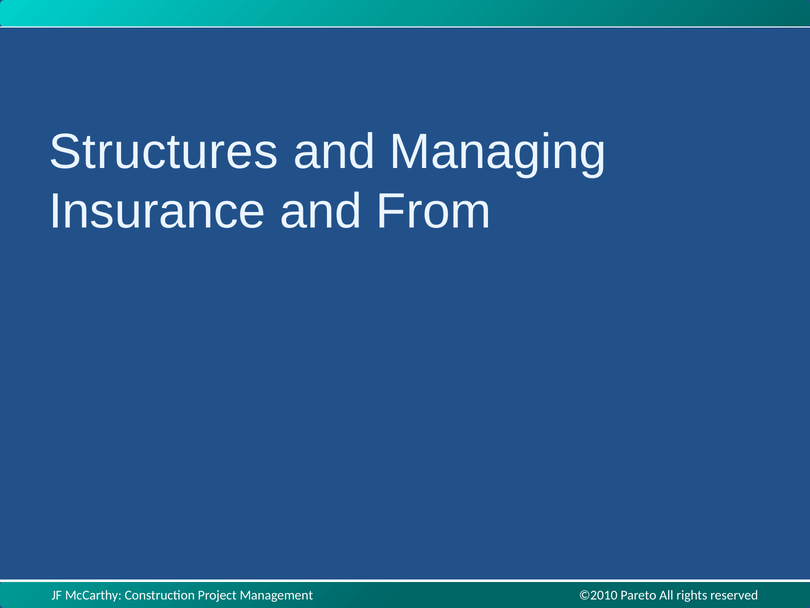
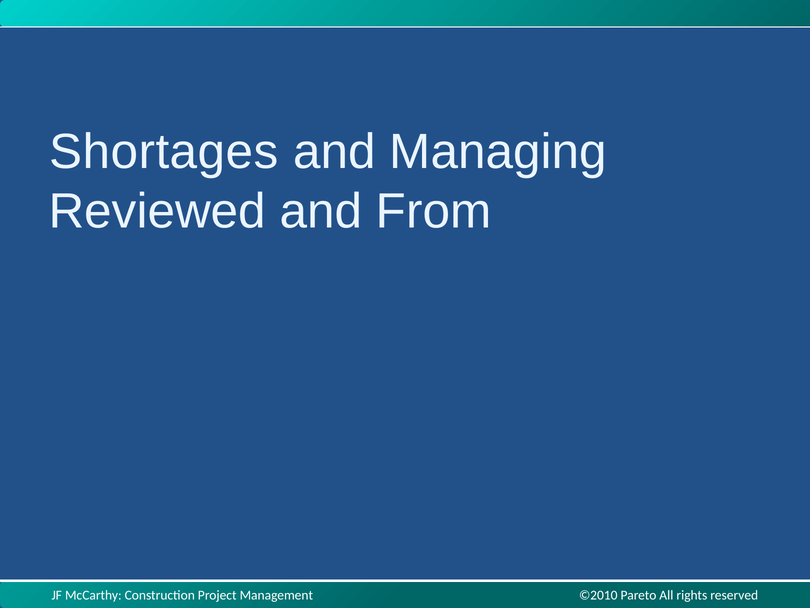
Structures: Structures -> Shortages
Insurance: Insurance -> Reviewed
